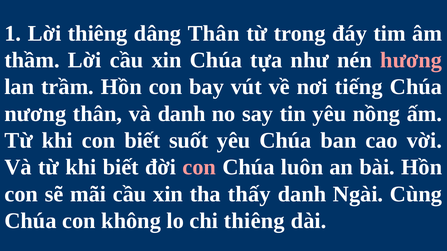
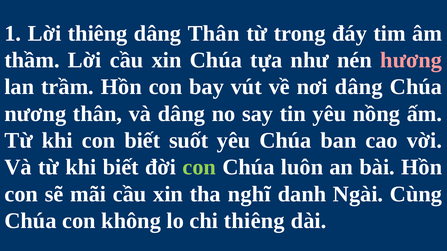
nơi tiếng: tiếng -> dâng
và danh: danh -> dâng
con at (199, 168) colour: pink -> light green
thấy: thấy -> nghĩ
